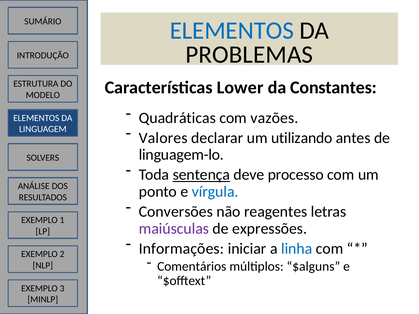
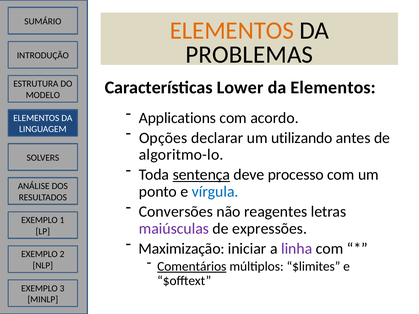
ELEMENTOS at (232, 31) colour: blue -> orange
da Constantes: Constantes -> Elementos
Quadráticas: Quadráticas -> Applications
vazões: vazões -> acordo
Valores: Valores -> Opções
linguagem-lo: linguagem-lo -> algoritmo-lo
Informações: Informações -> Maximização
linha colour: blue -> purple
Comentários underline: none -> present
$alguns: $alguns -> $limites
